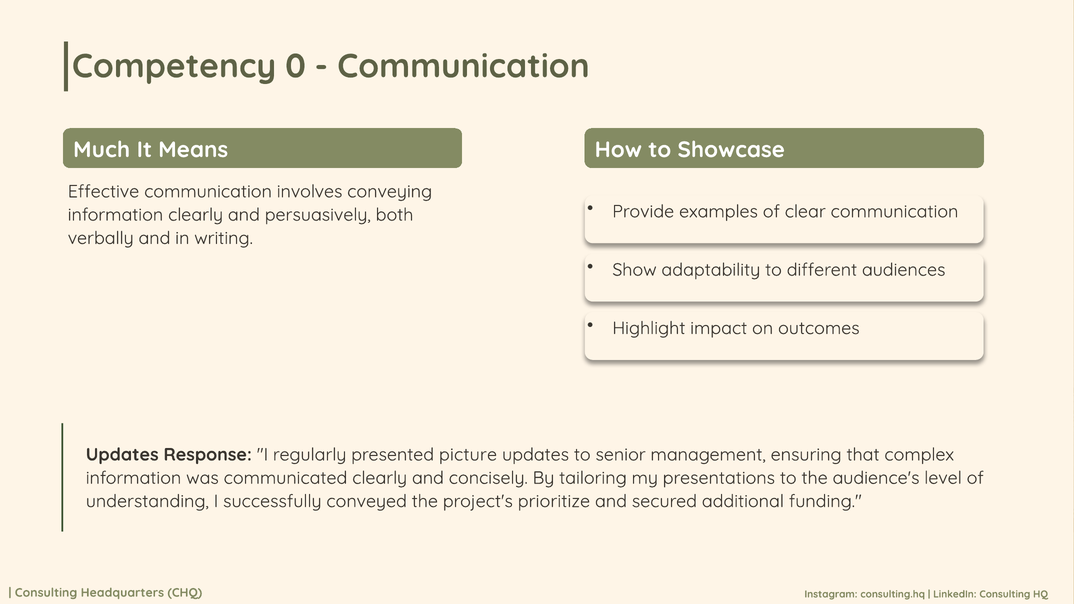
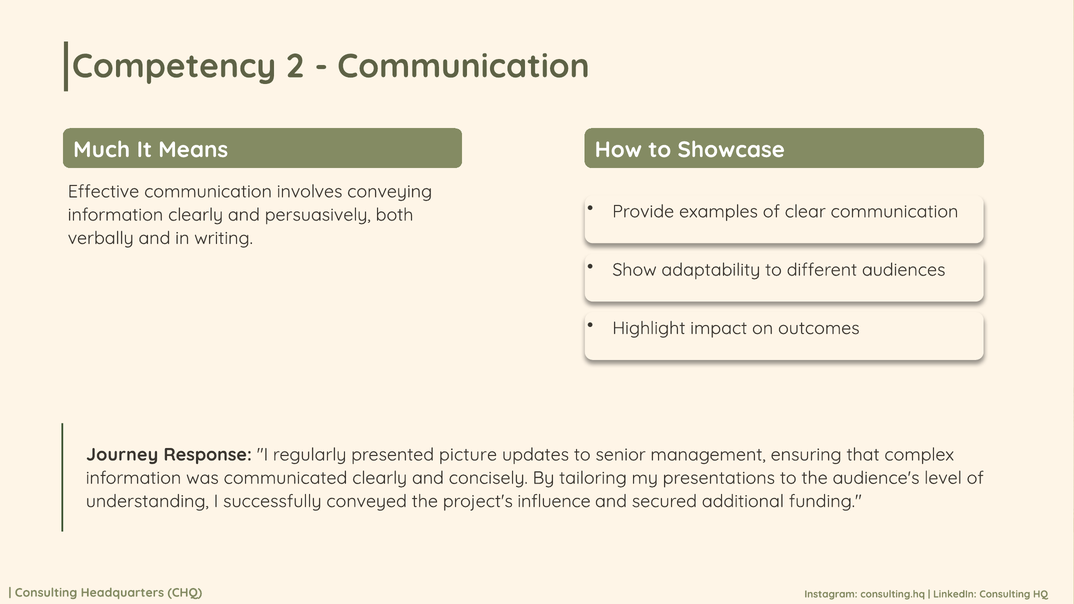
0: 0 -> 2
Updates at (122, 455): Updates -> Journey
prioritize: prioritize -> influence
